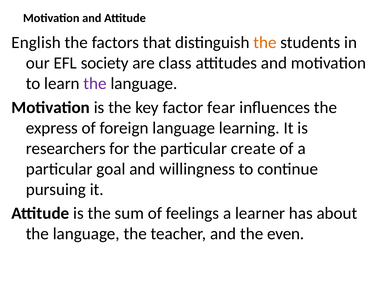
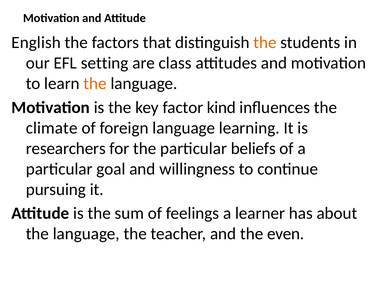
society: society -> setting
the at (95, 83) colour: purple -> orange
fear: fear -> kind
express: express -> climate
create: create -> beliefs
